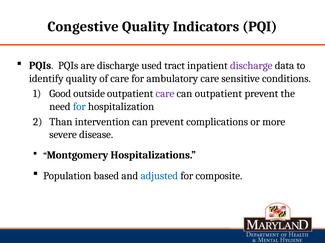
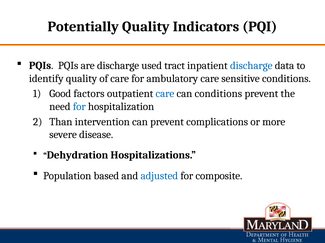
Congestive: Congestive -> Potentially
discharge at (251, 66) colour: purple -> blue
outside: outside -> factors
care at (165, 94) colour: purple -> blue
can outpatient: outpatient -> conditions
Montgomery: Montgomery -> Dehydration
